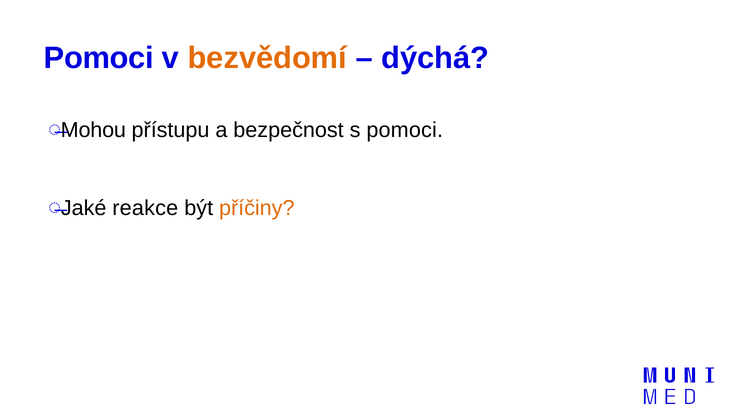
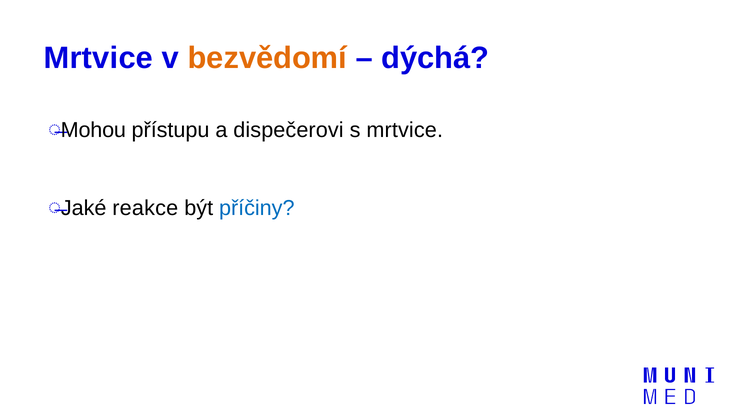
Pomoci at (99, 58): Pomoci -> Mrtvice
bezpečnost: bezpečnost -> dispečerovi
s pomoci: pomoci -> mrtvice
příčiny colour: orange -> blue
